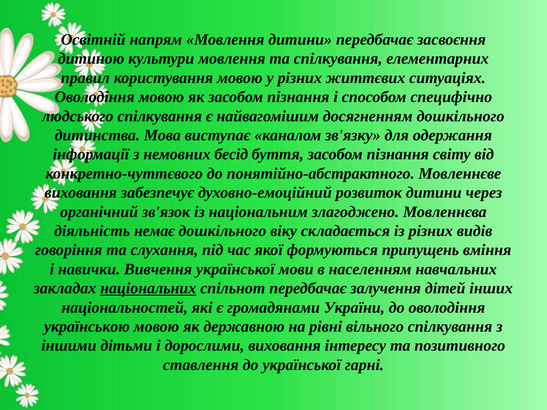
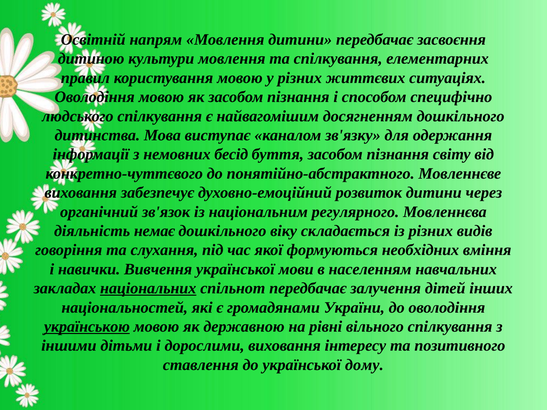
злагоджено: злагоджено -> регулярного
припущень: припущень -> необхідних
українською underline: none -> present
гарні: гарні -> дому
